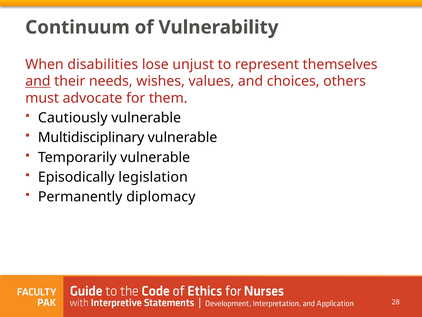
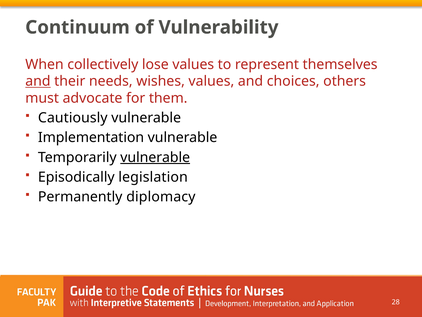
disabilities: disabilities -> collectively
lose unjust: unjust -> values
Multidisciplinary: Multidisciplinary -> Implementation
vulnerable at (155, 157) underline: none -> present
